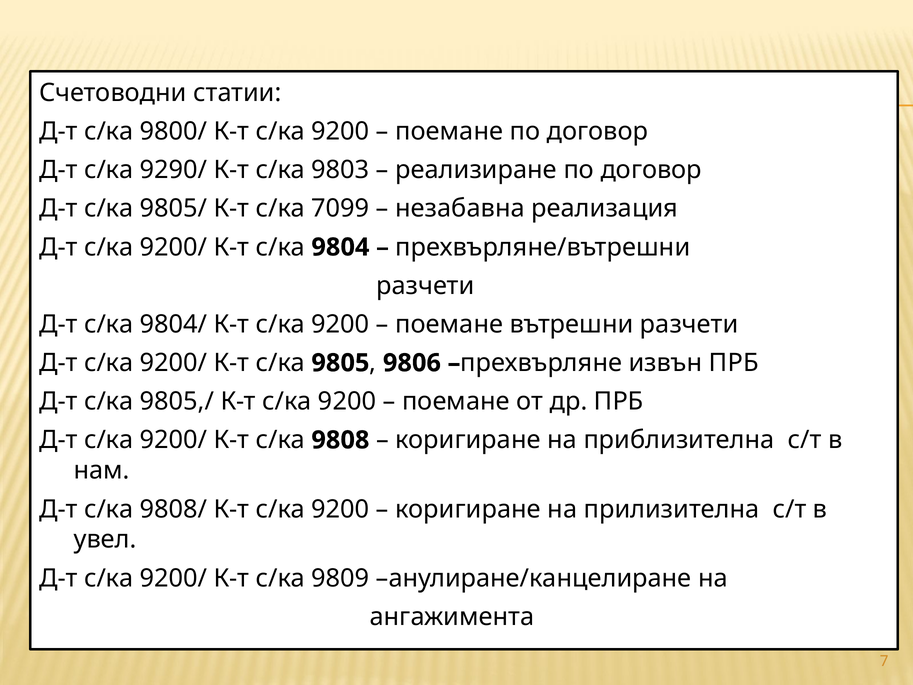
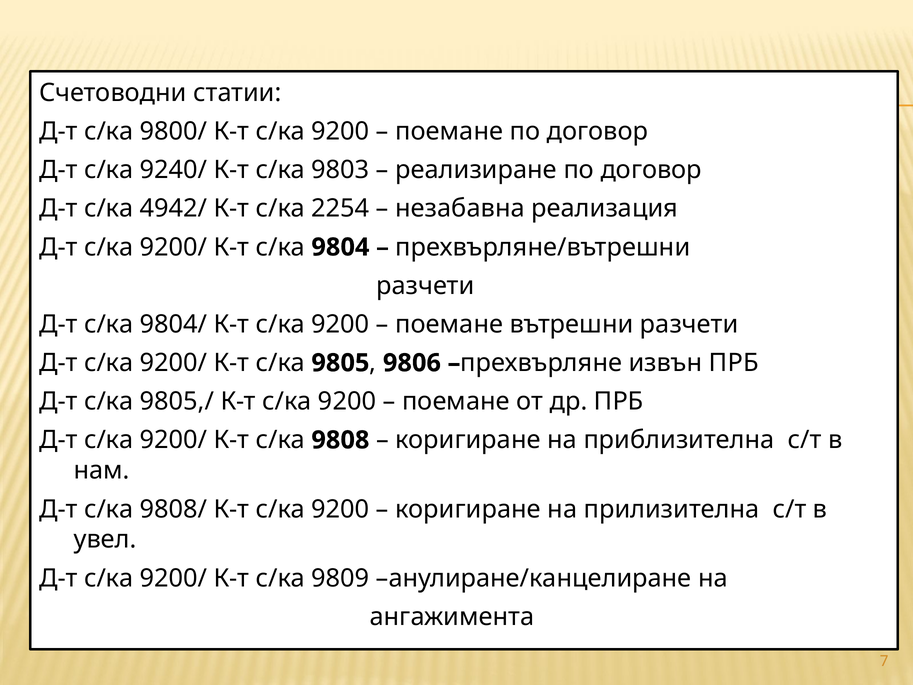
9290/: 9290/ -> 9240/
9805/: 9805/ -> 4942/
7099: 7099 -> 2254
